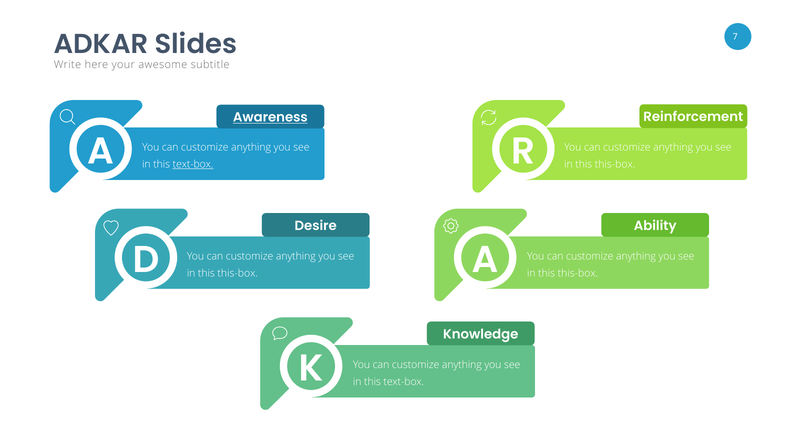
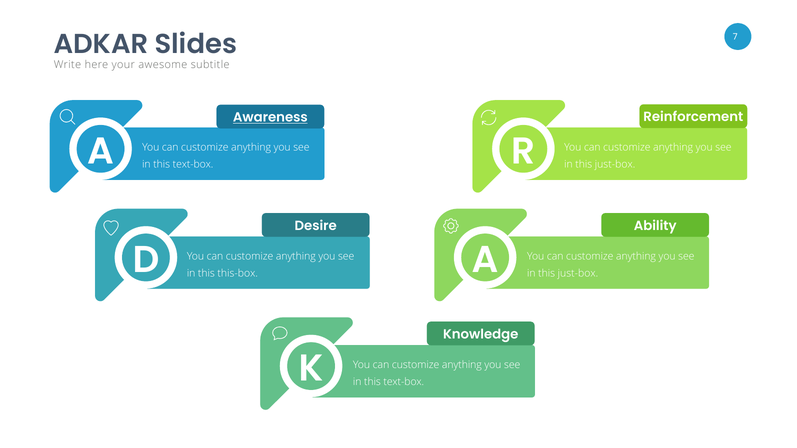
text-box at (193, 165) underline: present -> none
this-box at (615, 165): this-box -> just-box
this-box at (578, 274): this-box -> just-box
